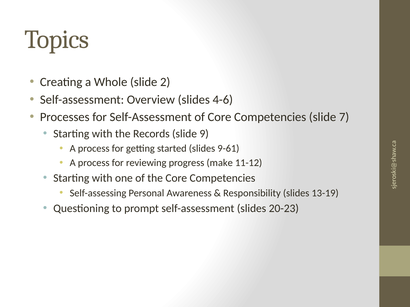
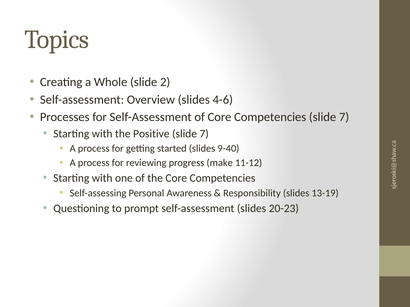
Records: Records -> Positive
9 at (204, 134): 9 -> 7
9-61: 9-61 -> 9-40
